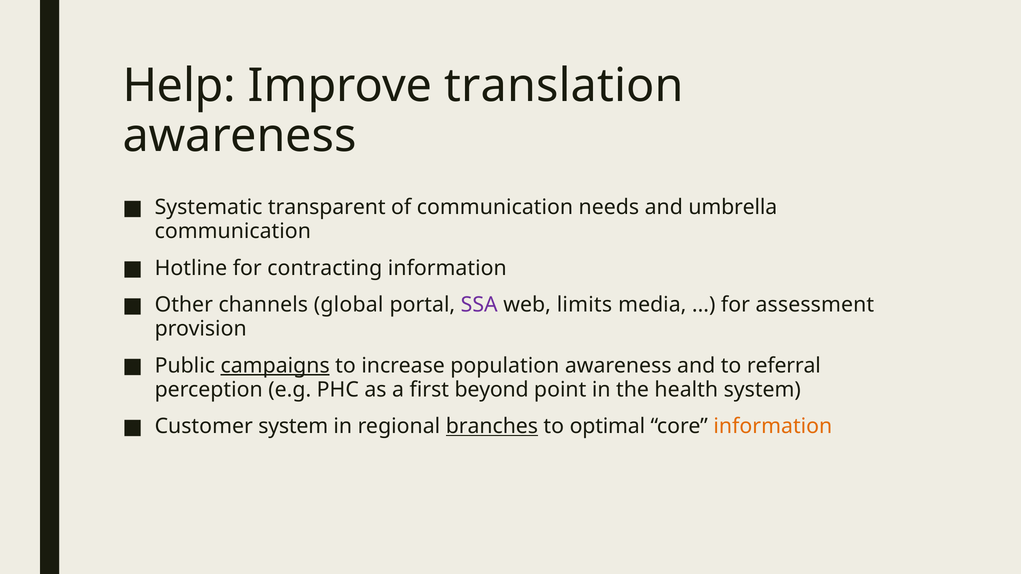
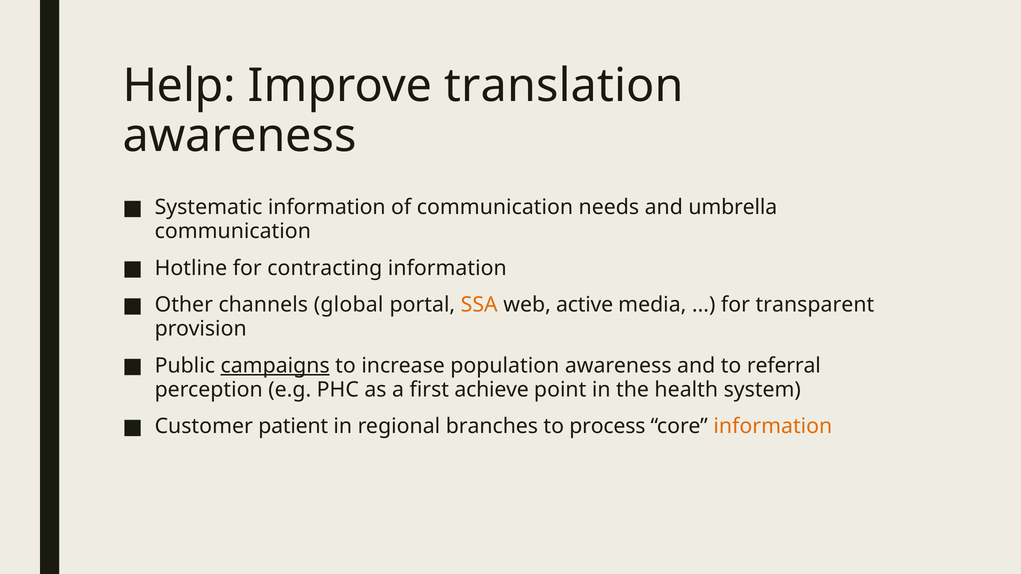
Systematic transparent: transparent -> information
SSA colour: purple -> orange
limits: limits -> active
assessment: assessment -> transparent
beyond: beyond -> achieve
Customer system: system -> patient
branches underline: present -> none
optimal: optimal -> process
